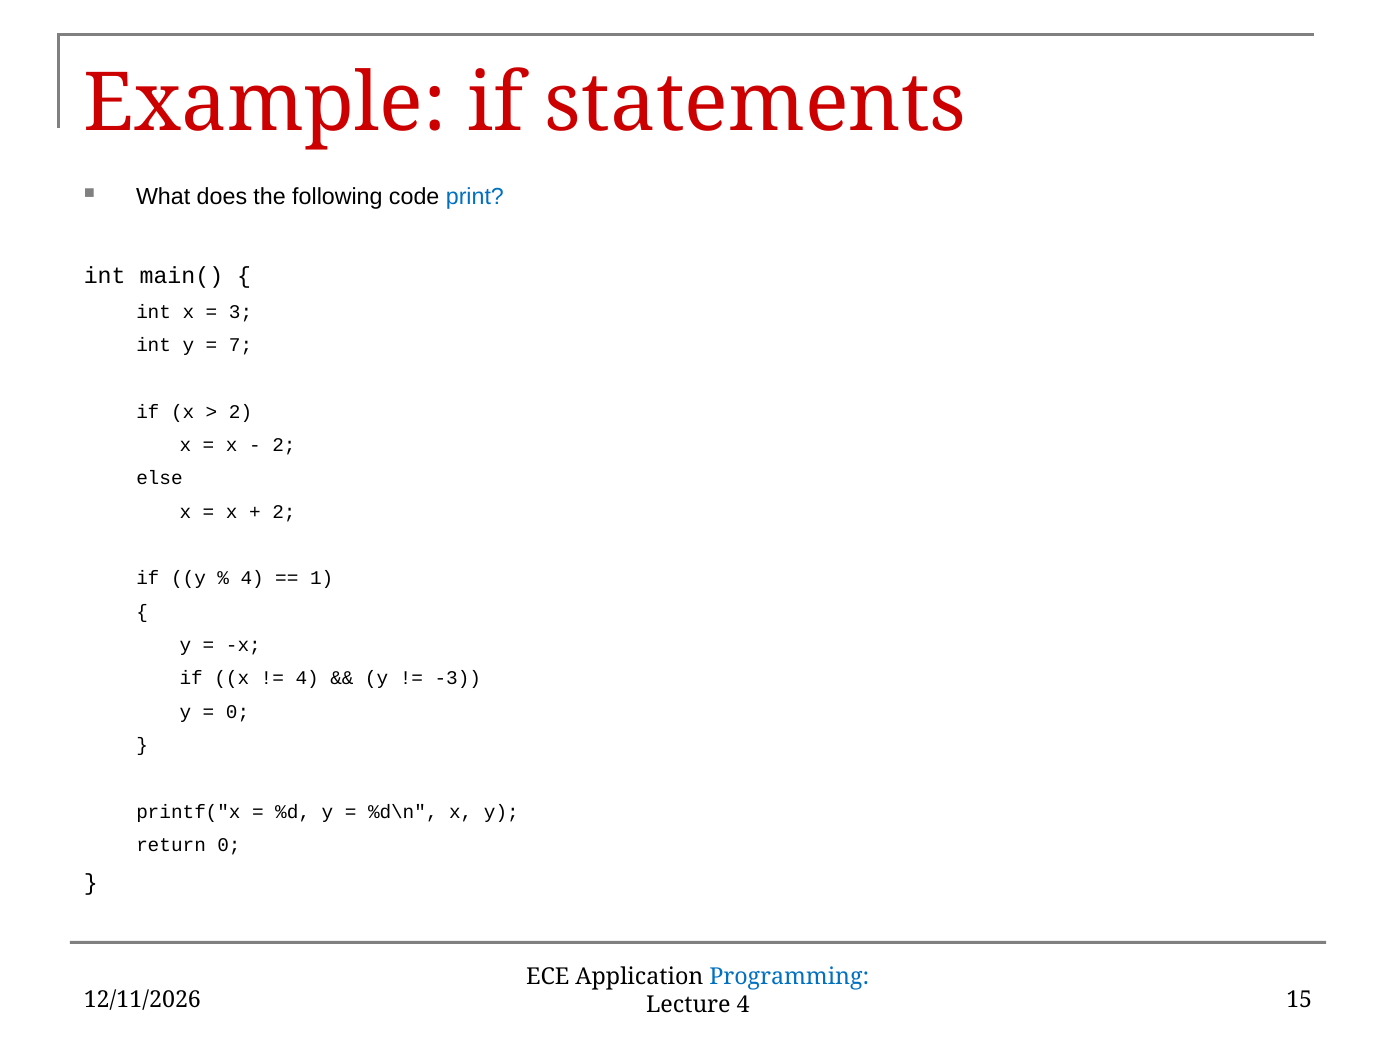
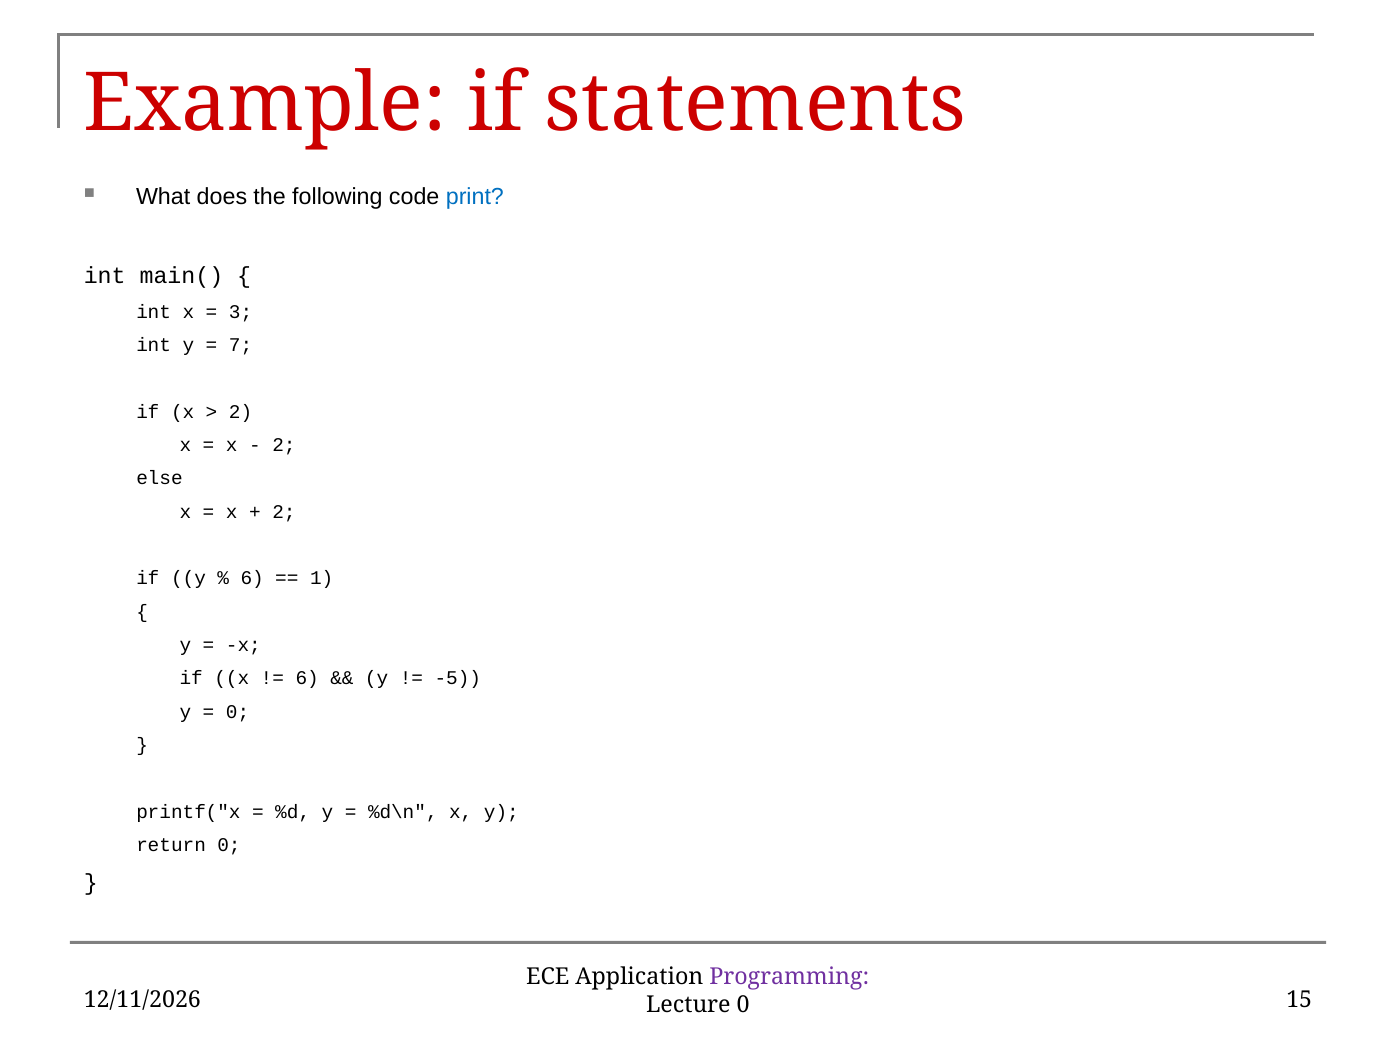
4 at (252, 578): 4 -> 6
4 at (307, 679): 4 -> 6
-3: -3 -> -5
Programming colour: blue -> purple
Lecture 4: 4 -> 0
